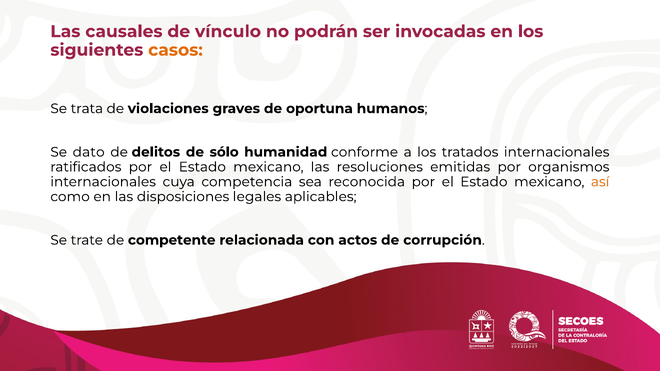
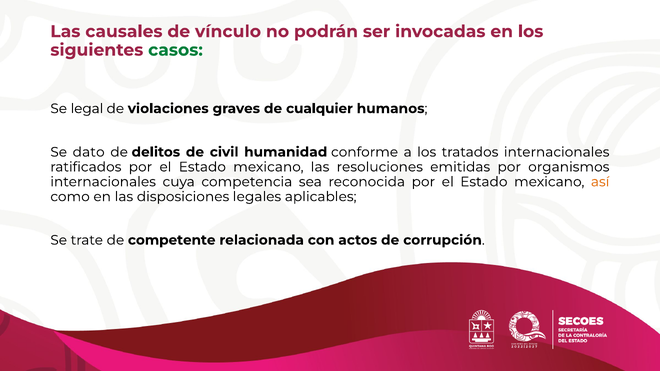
casos colour: orange -> green
trata: trata -> legal
oportuna: oportuna -> cualquier
sólo: sólo -> civil
